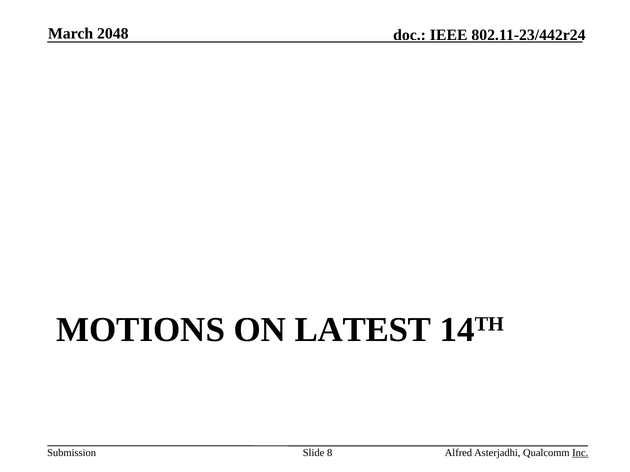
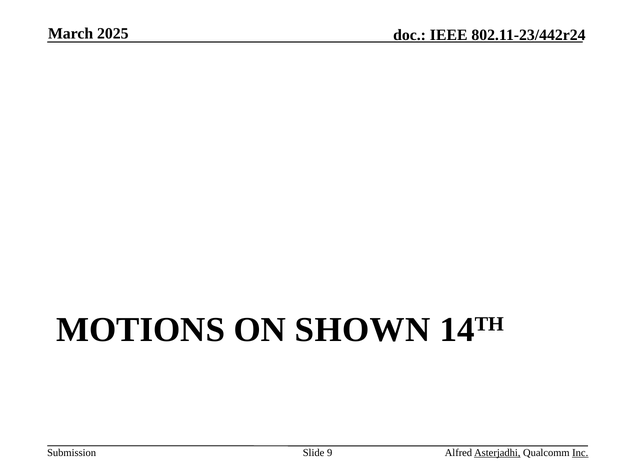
2048: 2048 -> 2025
LATEST: LATEST -> SHOWN
8: 8 -> 9
Asterjadhi underline: none -> present
